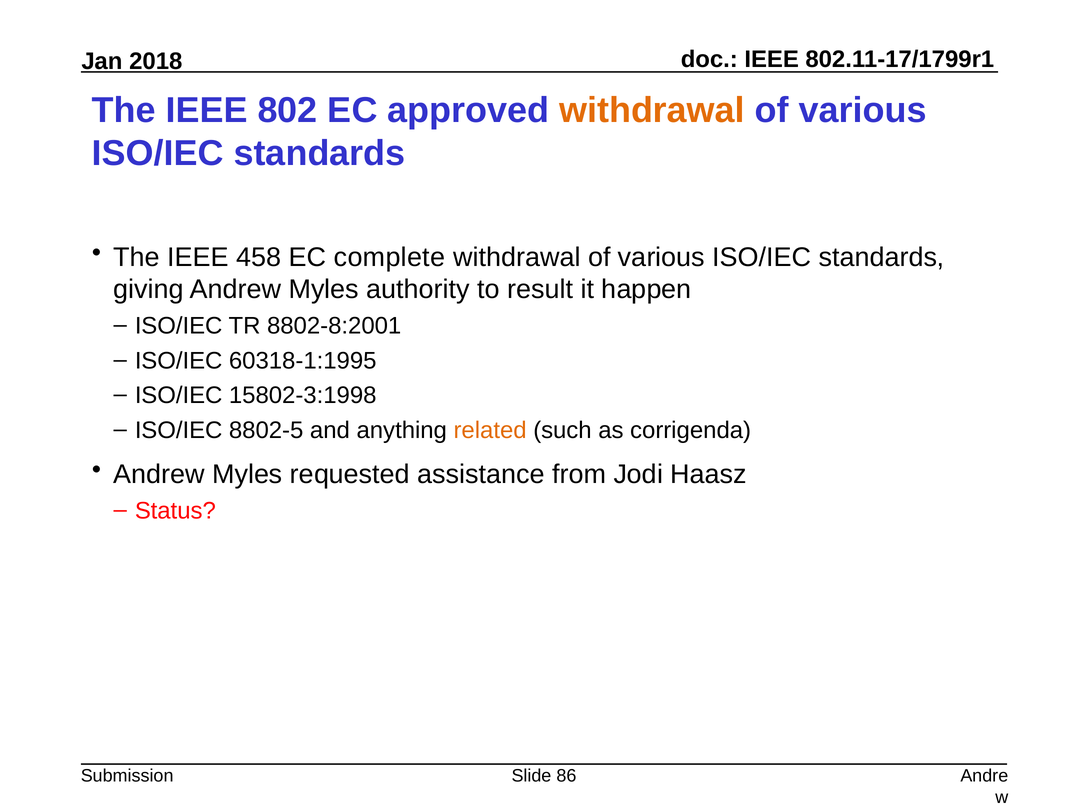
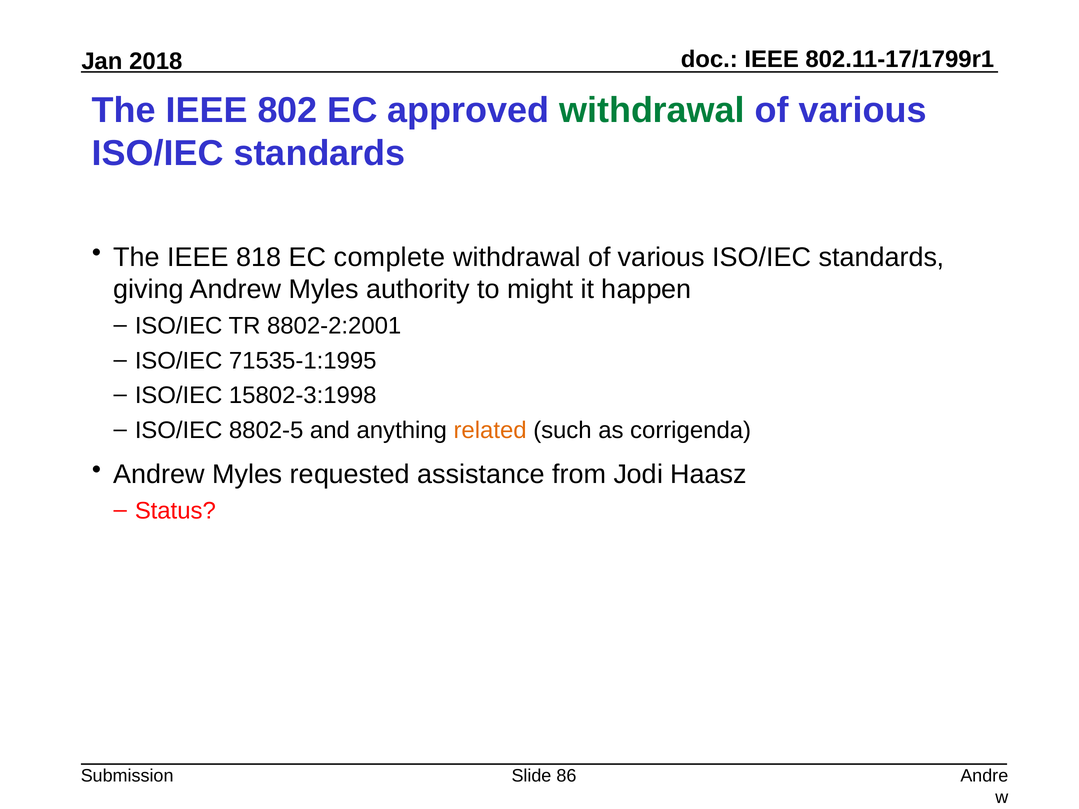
withdrawal at (652, 110) colour: orange -> green
458: 458 -> 818
result: result -> might
8802-8:2001: 8802-8:2001 -> 8802-2:2001
60318-1:1995: 60318-1:1995 -> 71535-1:1995
